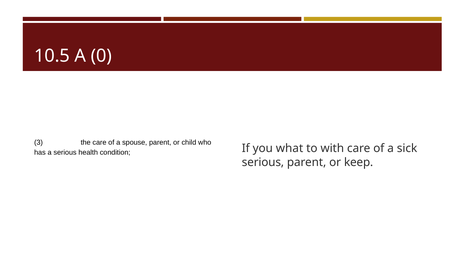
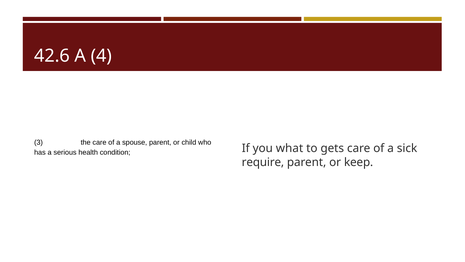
10.5: 10.5 -> 42.6
0: 0 -> 4
with: with -> gets
serious at (263, 162): serious -> require
